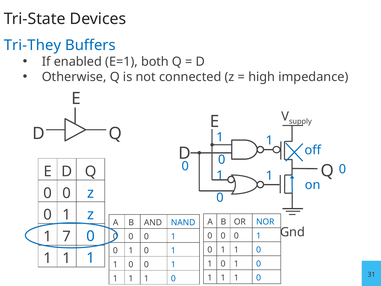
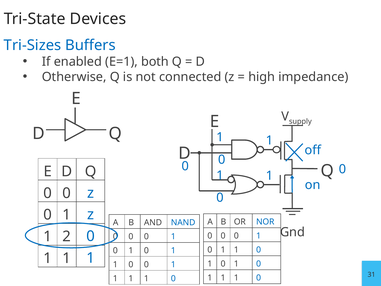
Tri-They: Tri-They -> Tri-Sizes
7: 7 -> 2
